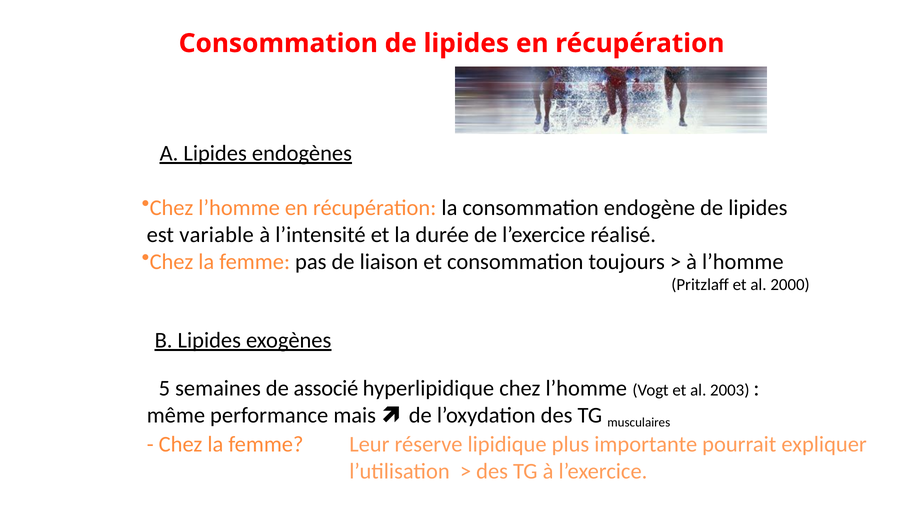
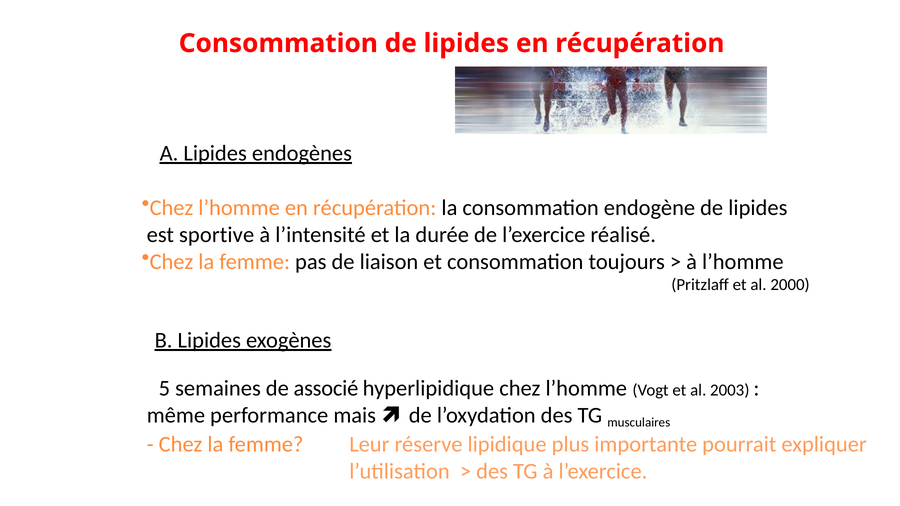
variable: variable -> sportive
